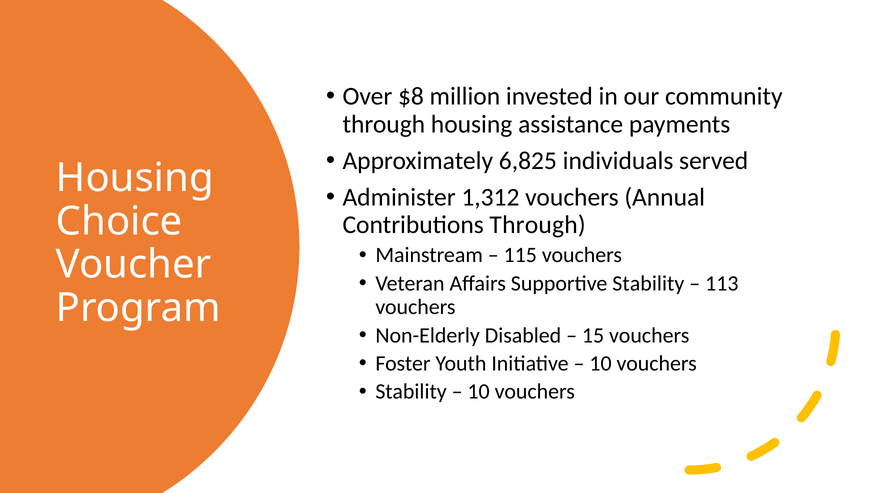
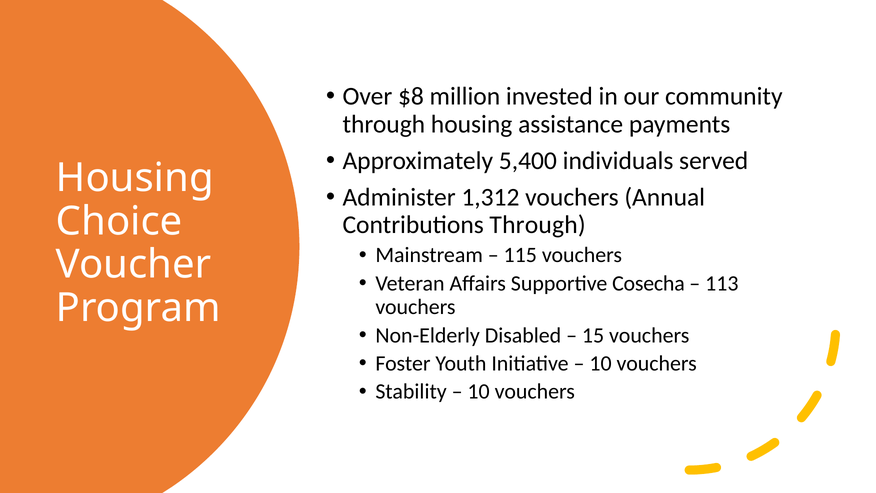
6,825: 6,825 -> 5,400
Supportive Stability: Stability -> Cosecha
